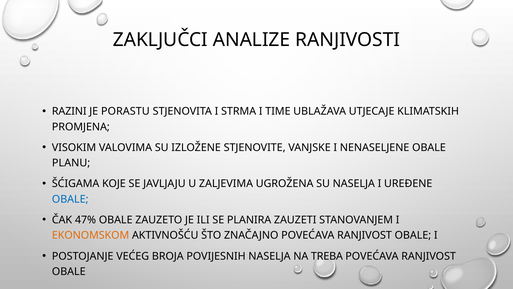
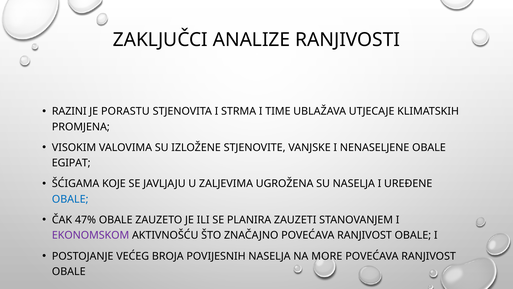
PLANU: PLANU -> EGIPAT
EKONOMSKOM colour: orange -> purple
TREBA: TREBA -> MORE
